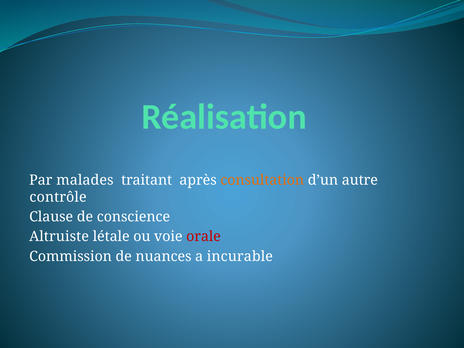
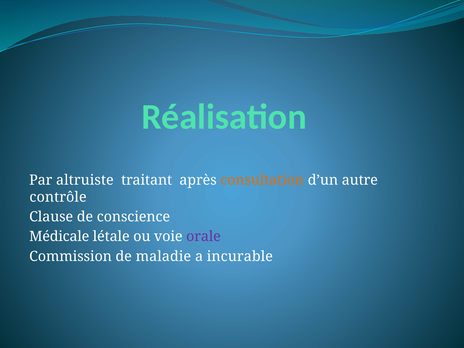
malades: malades -> altruiste
Altruiste: Altruiste -> Médicale
orale colour: red -> purple
nuances: nuances -> maladie
